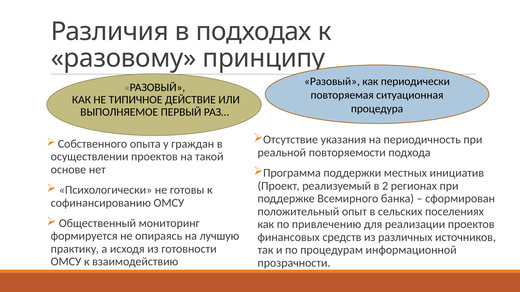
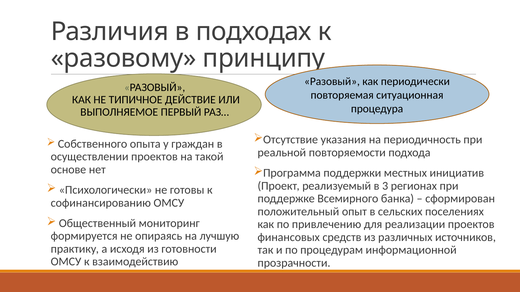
2: 2 -> 3
